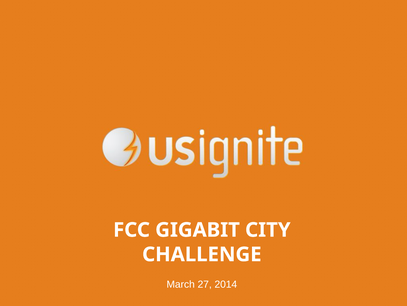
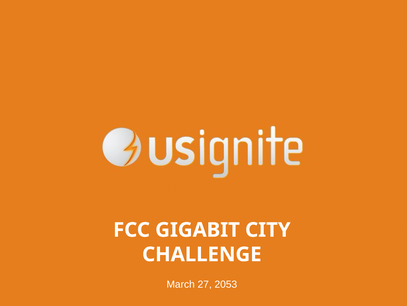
2014: 2014 -> 2053
